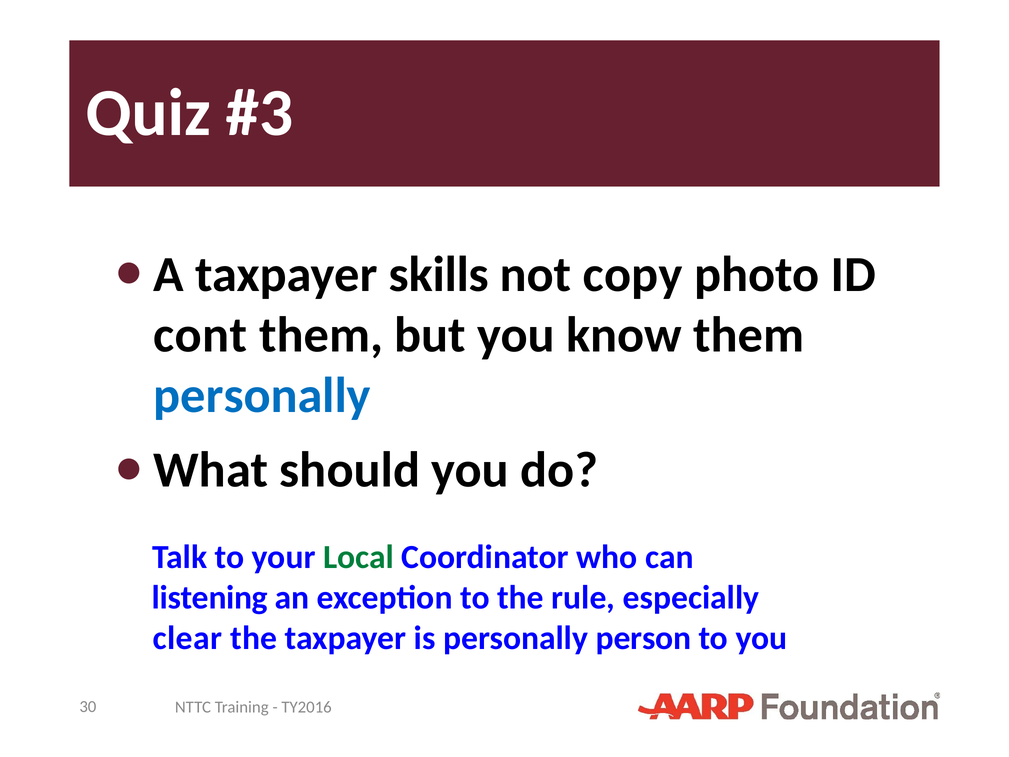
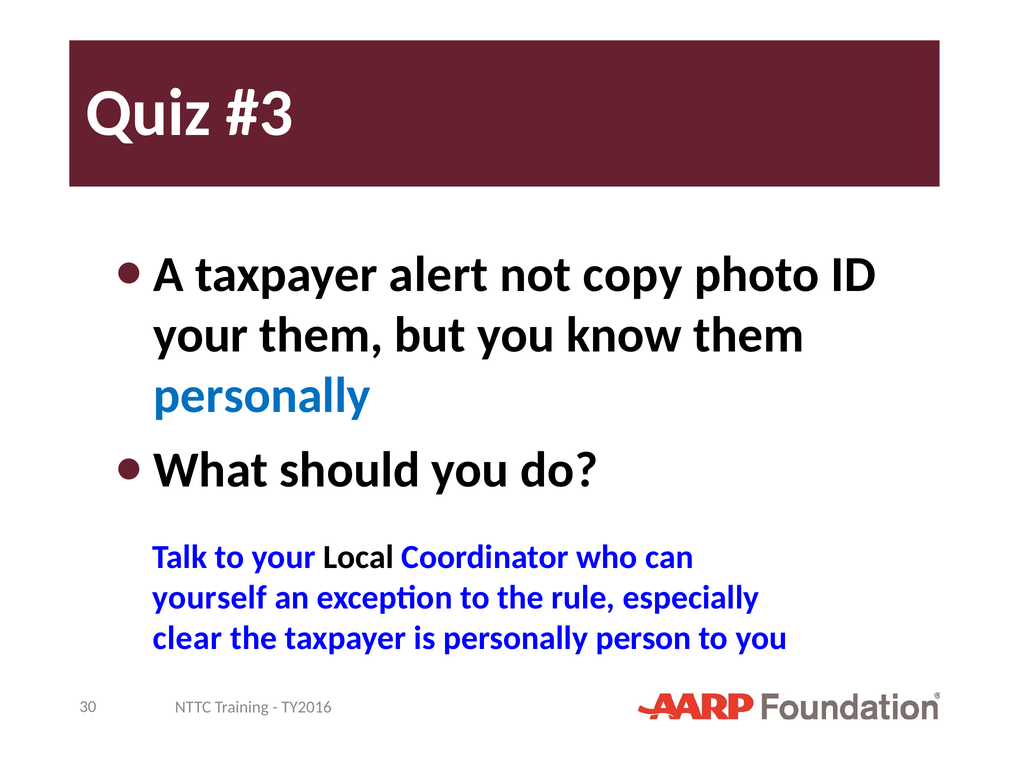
skills: skills -> alert
cont at (200, 335): cont -> your
Local colour: green -> black
listening: listening -> yourself
